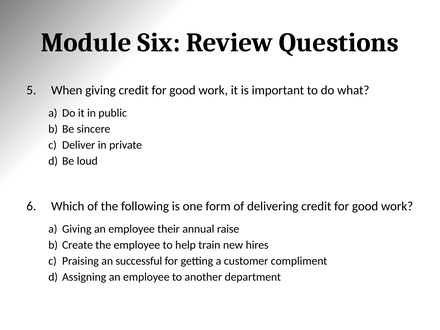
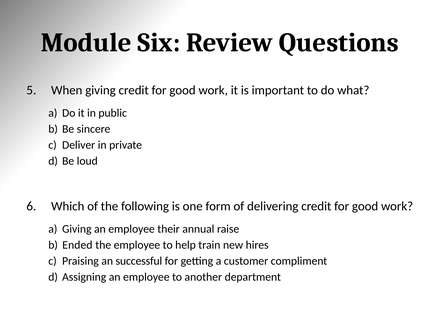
Create: Create -> Ended
